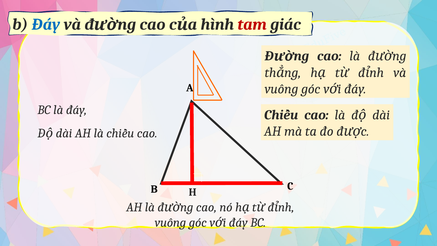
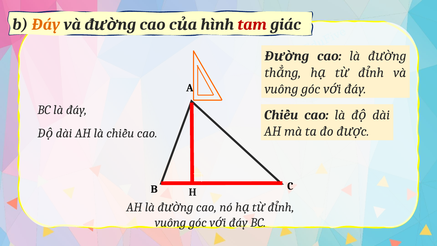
Đáy at (46, 25) colour: blue -> orange
